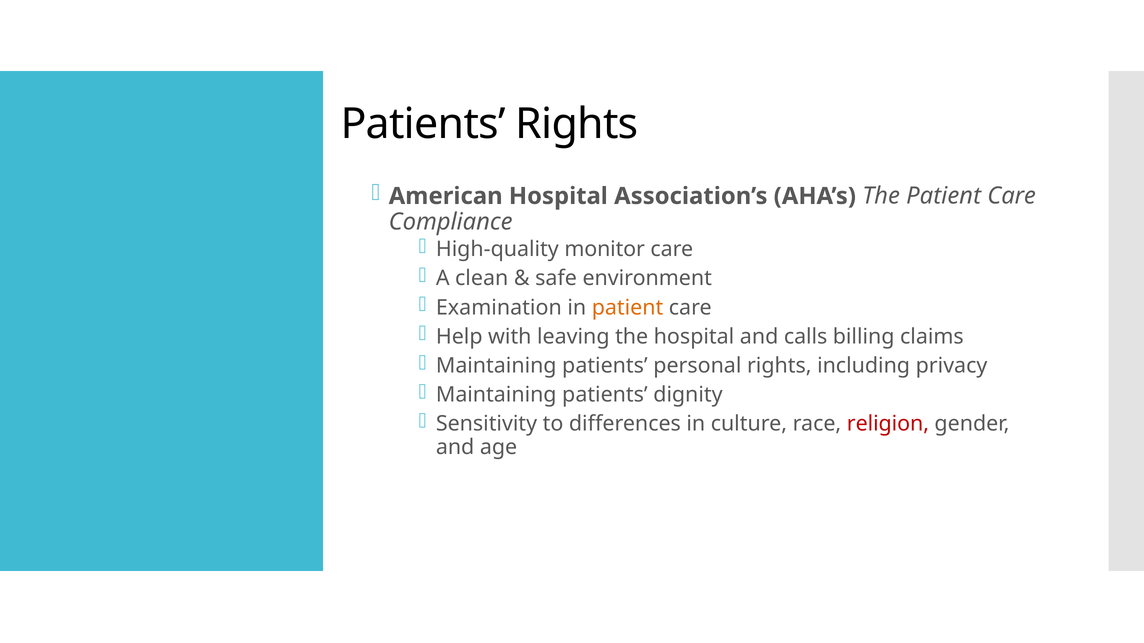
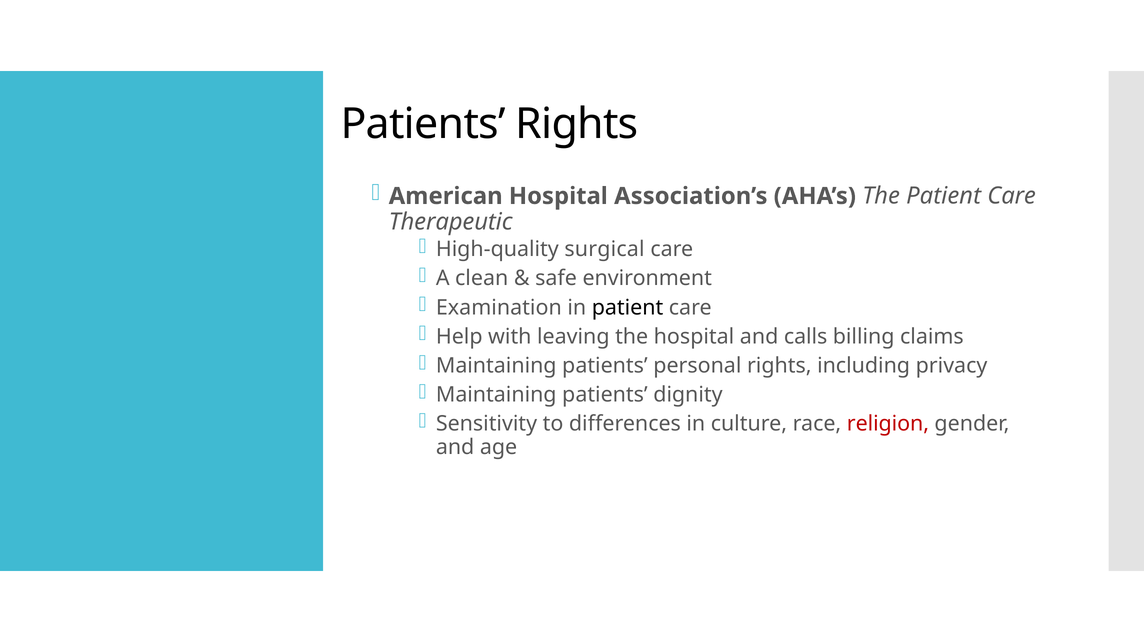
Compliance: Compliance -> Therapeutic
monitor: monitor -> surgical
patient at (628, 308) colour: orange -> black
